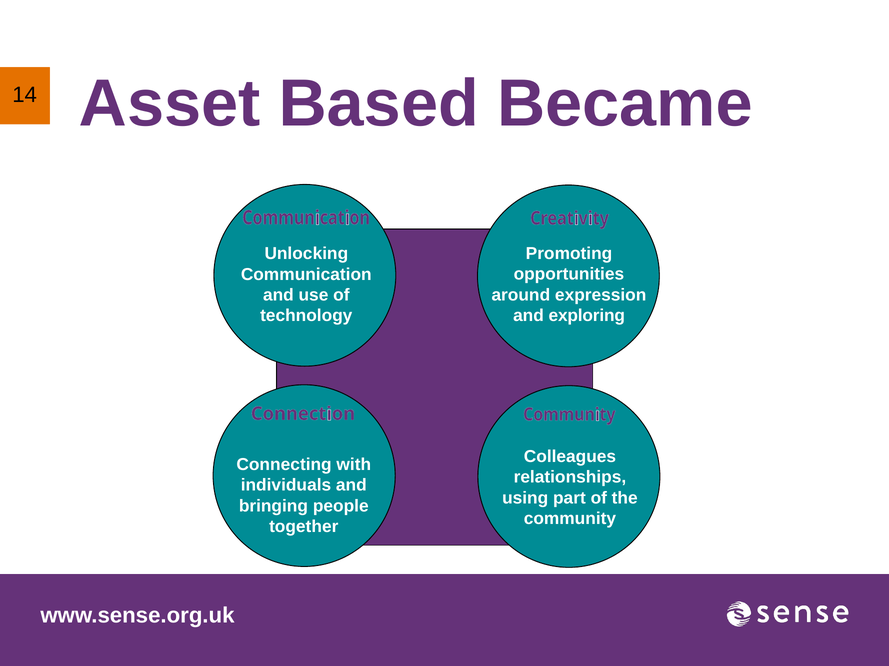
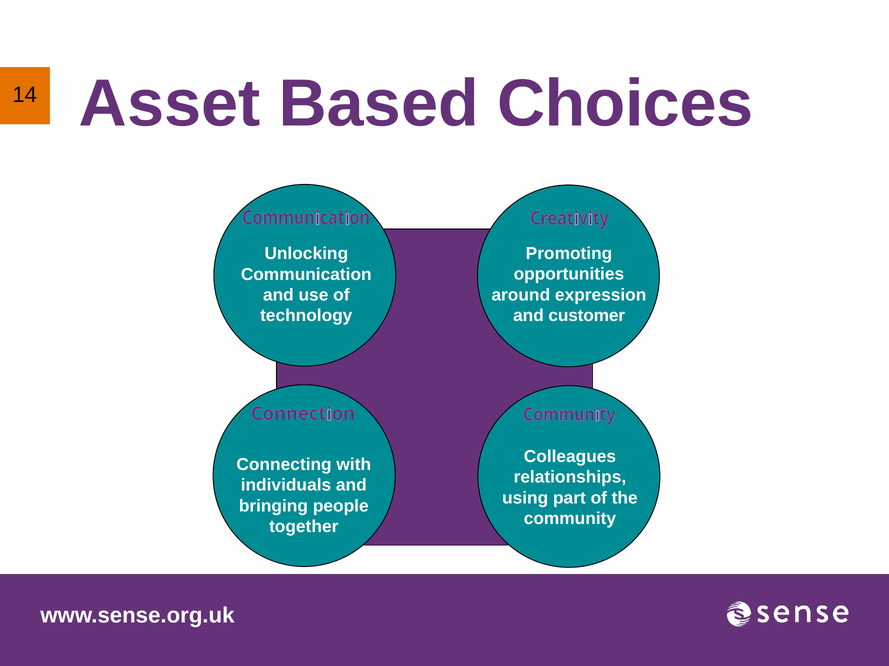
Became: Became -> Choices
exploring: exploring -> customer
